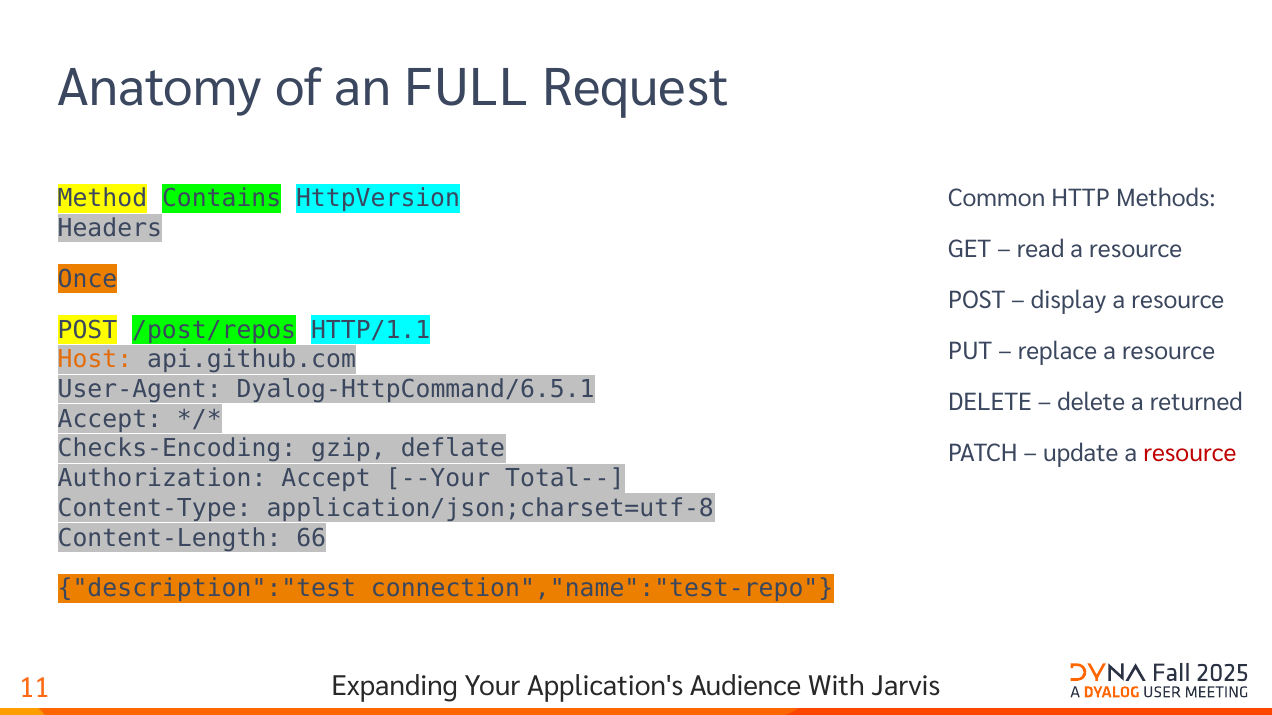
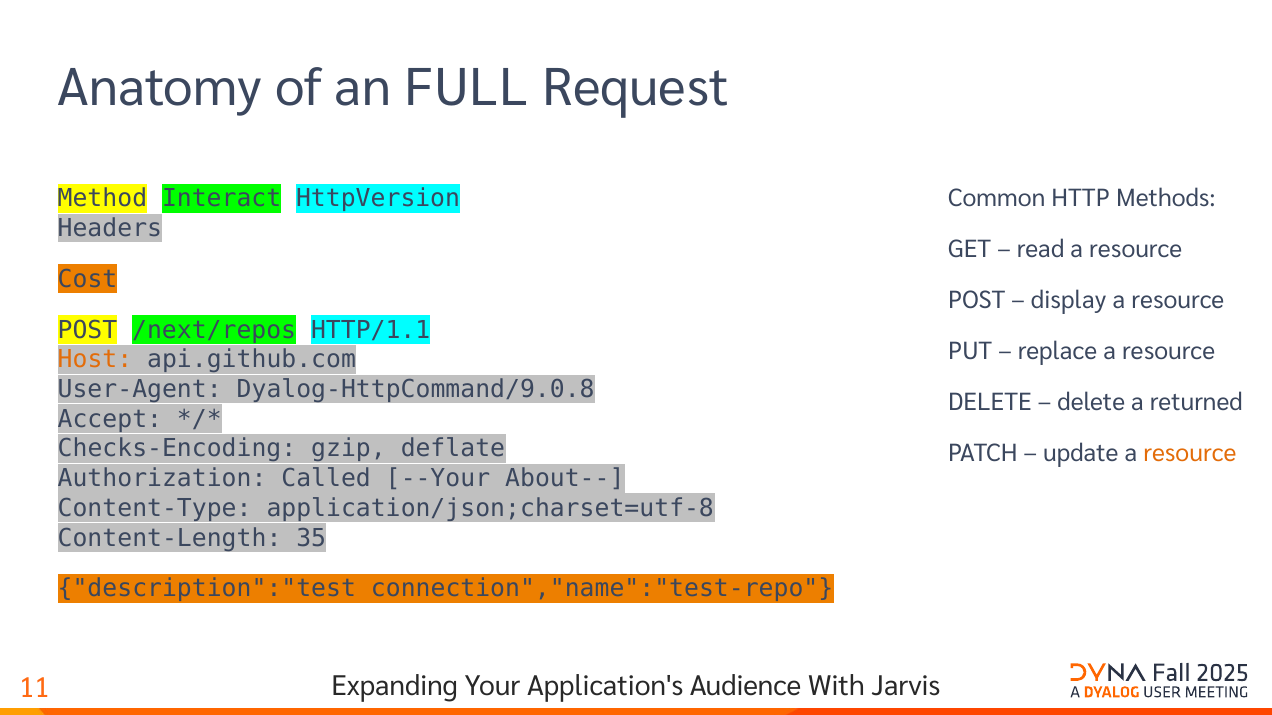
Contains: Contains -> Interact
Once: Once -> Cost
/post/repos: /post/repos -> /next/repos
Dyalog-HttpCommand/6.5.1: Dyalog-HttpCommand/6.5.1 -> Dyalog-HttpCommand/9.0.8
resource at (1190, 454) colour: red -> orange
Authorization Accept: Accept -> Called
Total--: Total-- -> About--
66: 66 -> 35
